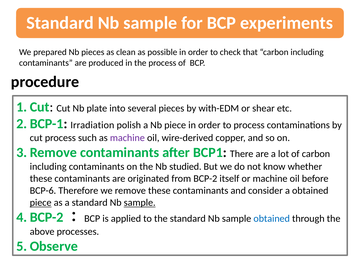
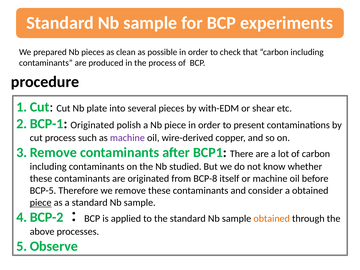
Irradiation at (92, 125): Irradiation -> Originated
to process: process -> present
BCP-2: BCP-2 -> BCP-8
BCP-6: BCP-6 -> BCP-5
sample at (140, 203) underline: present -> none
obtained at (272, 219) colour: blue -> orange
